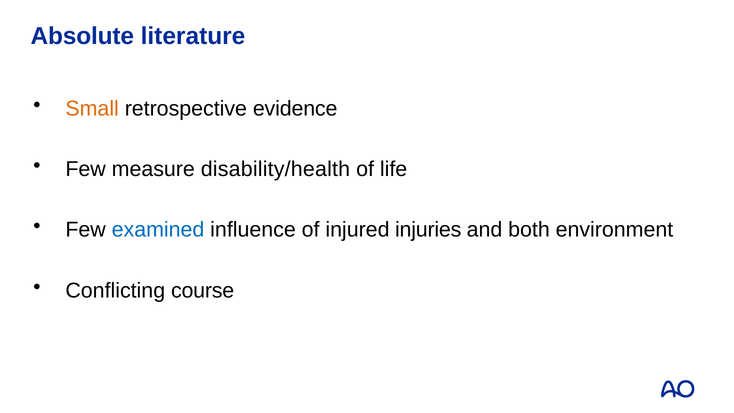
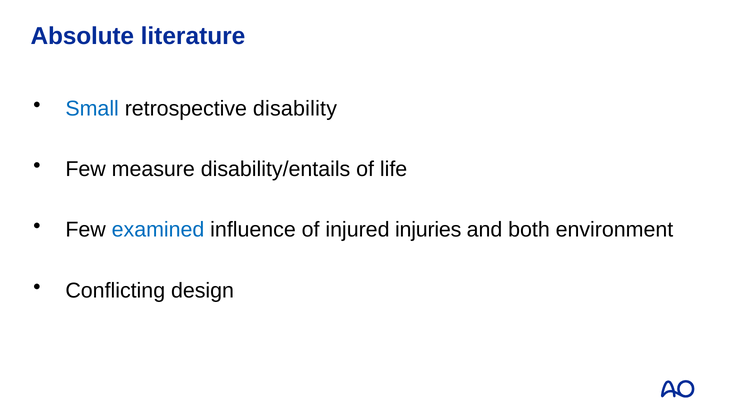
Small colour: orange -> blue
evidence: evidence -> disability
disability/health: disability/health -> disability/entails
course: course -> design
